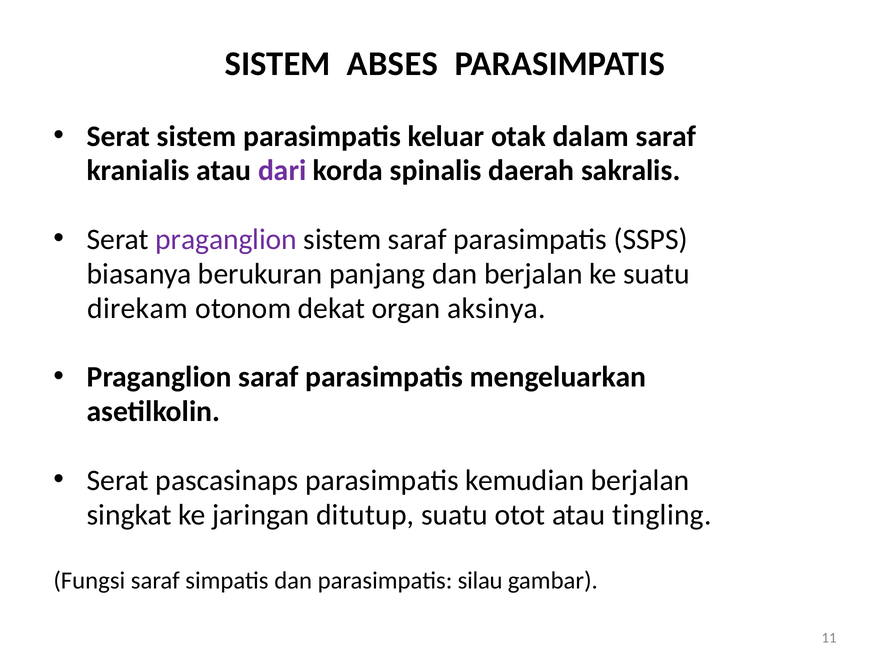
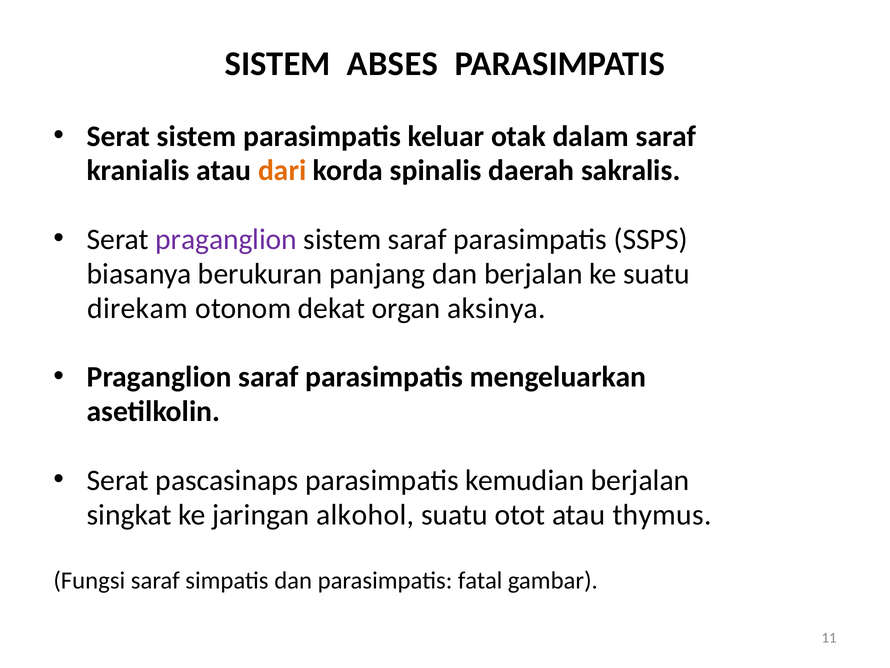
dari colour: purple -> orange
ditutup: ditutup -> alkohol
tingling: tingling -> thymus
silau: silau -> fatal
